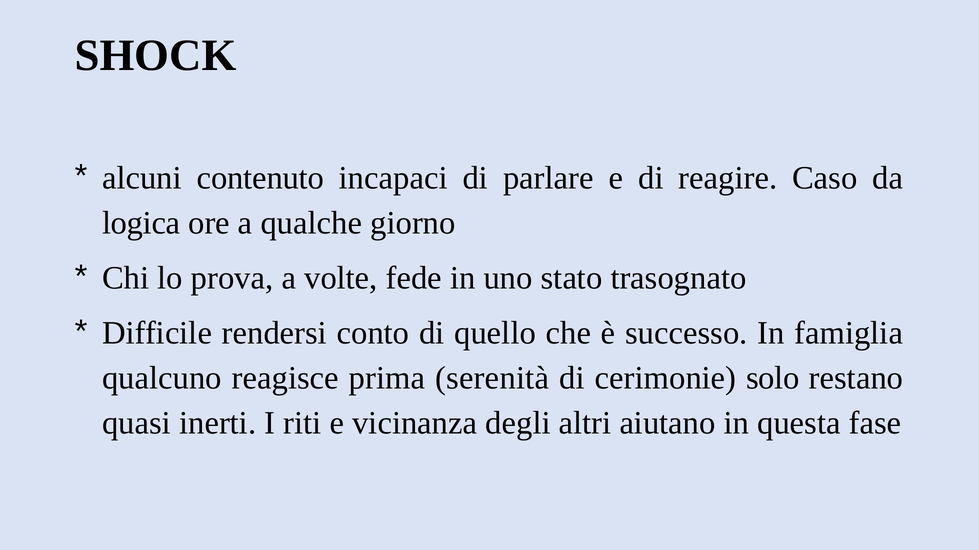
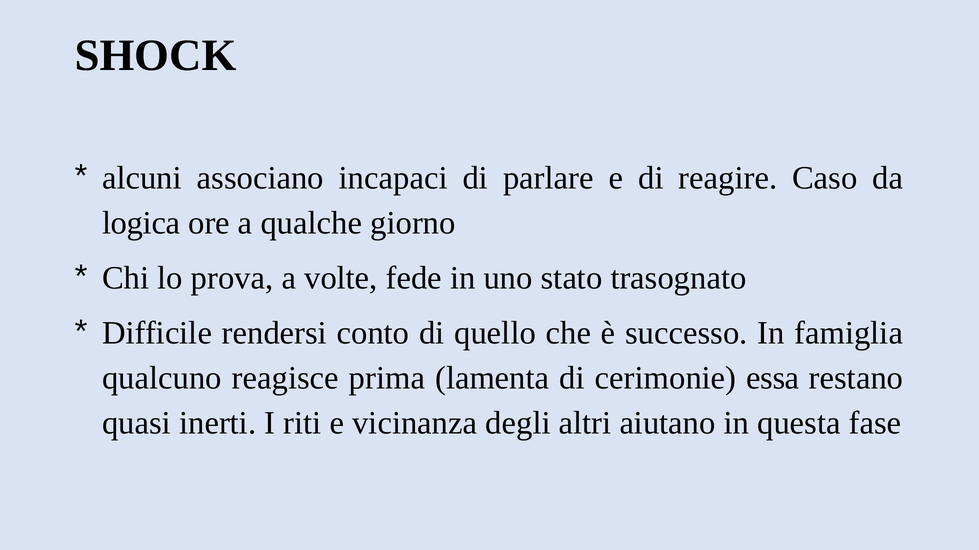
contenuto: contenuto -> associano
serenità: serenità -> lamenta
solo: solo -> essa
